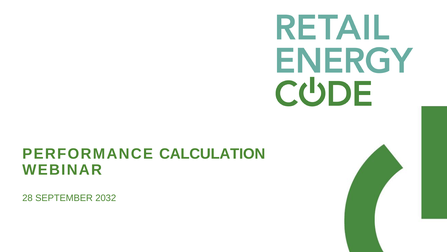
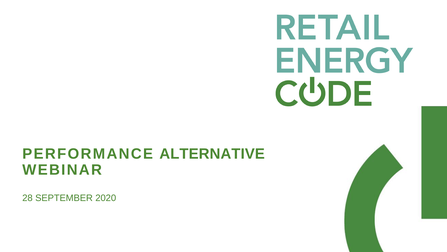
CALCULATION: CALCULATION -> ALTERNATIVE
2032: 2032 -> 2020
